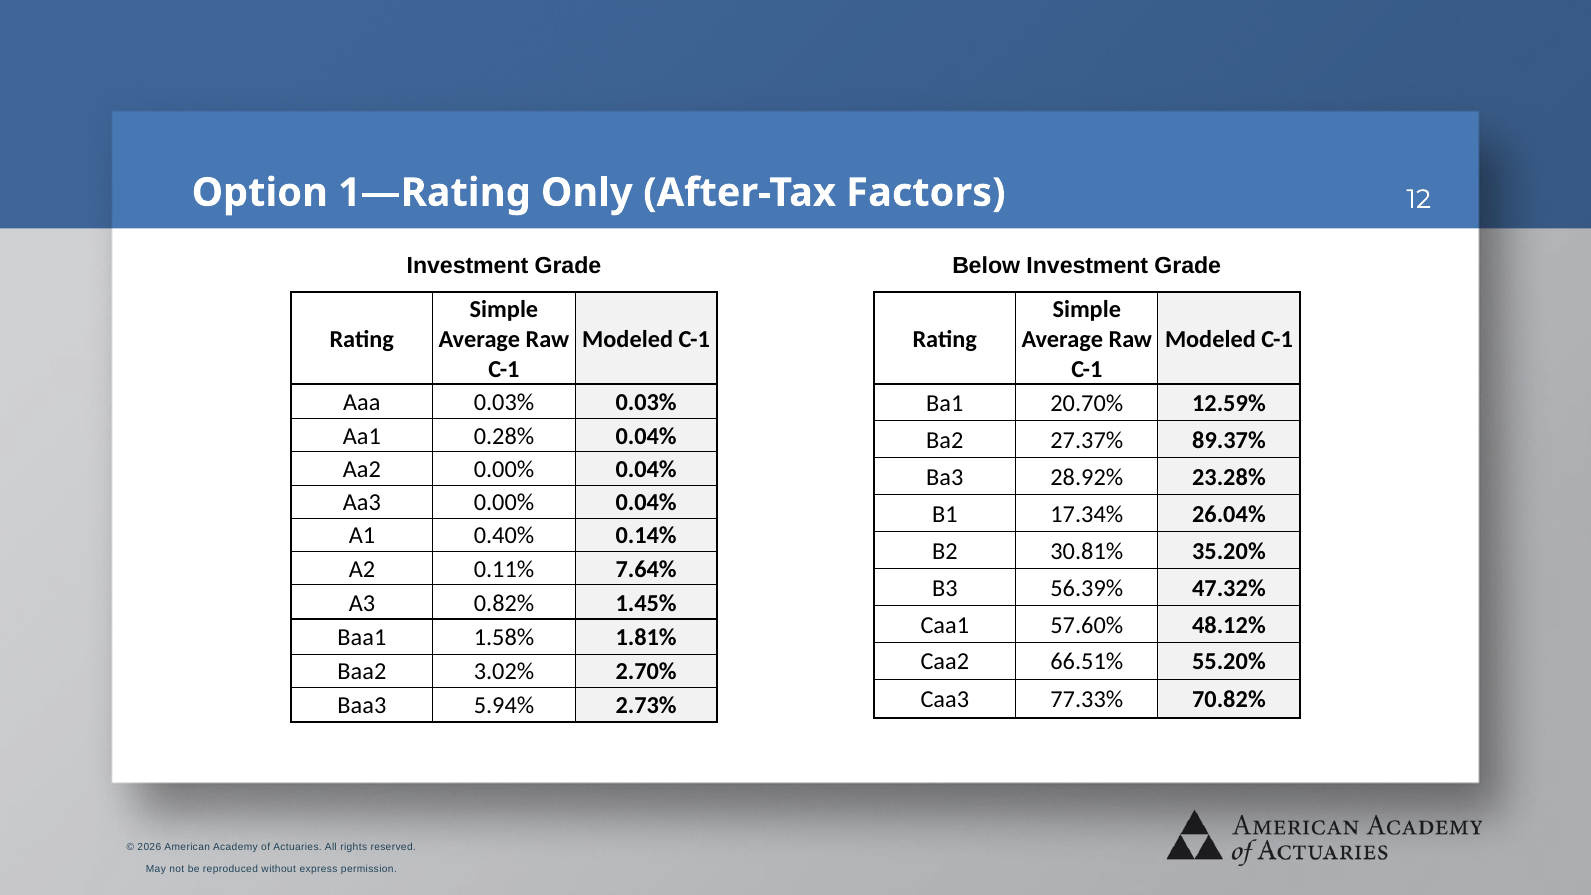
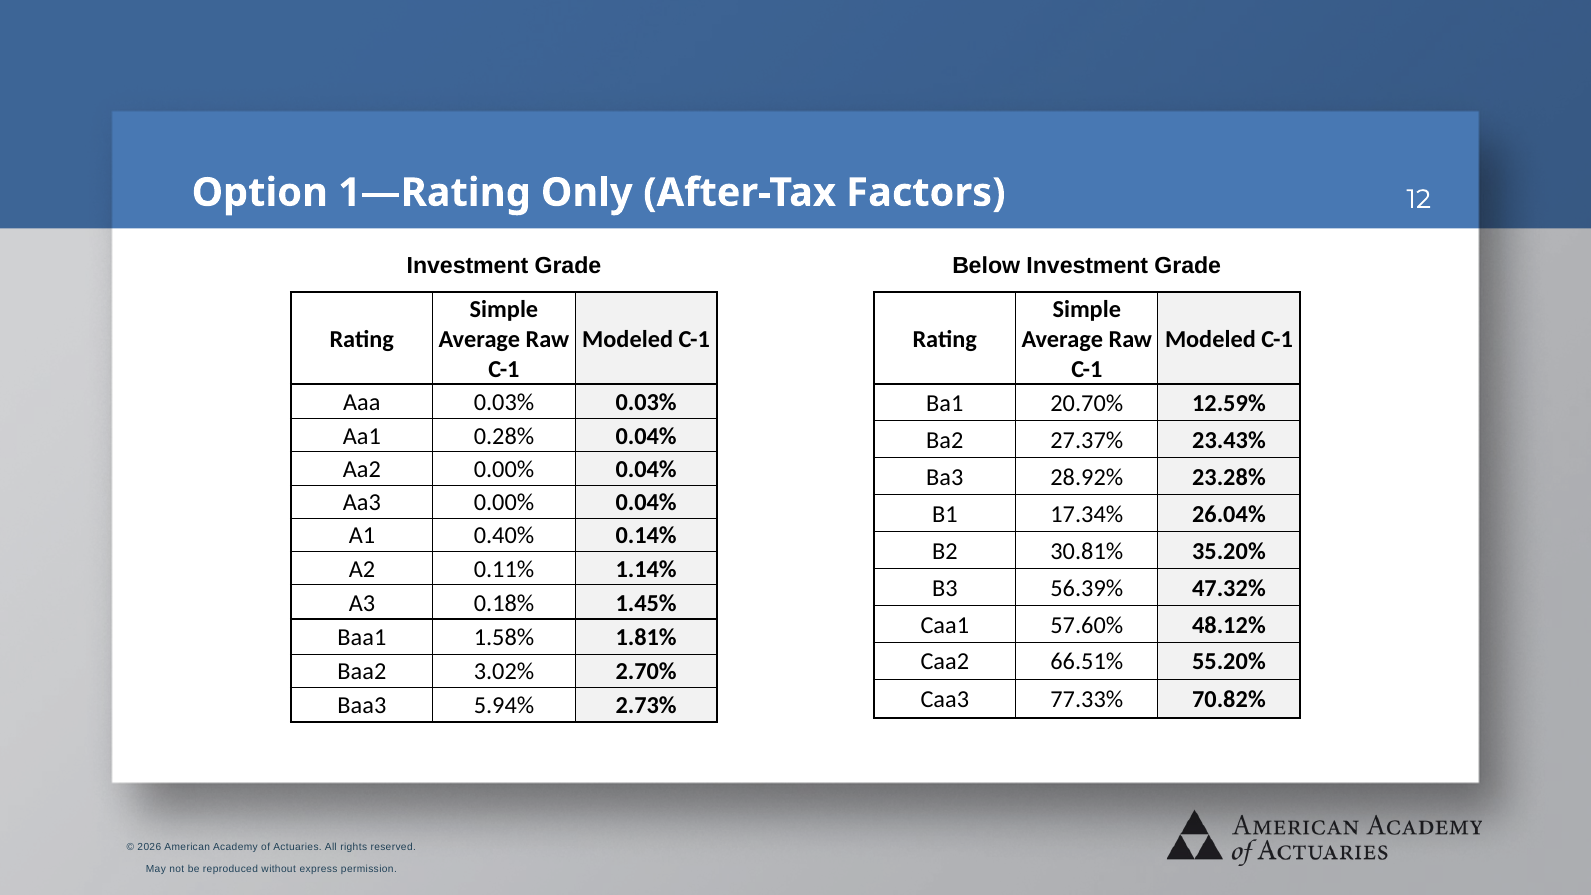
89.37%: 89.37% -> 23.43%
7.64%: 7.64% -> 1.14%
0.82%: 0.82% -> 0.18%
